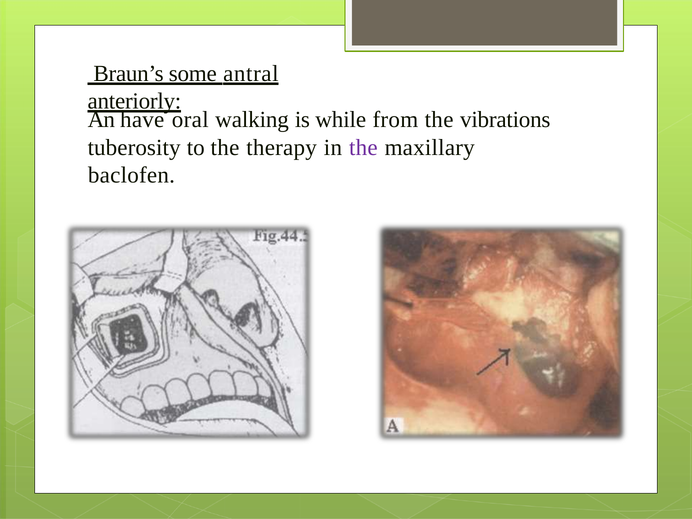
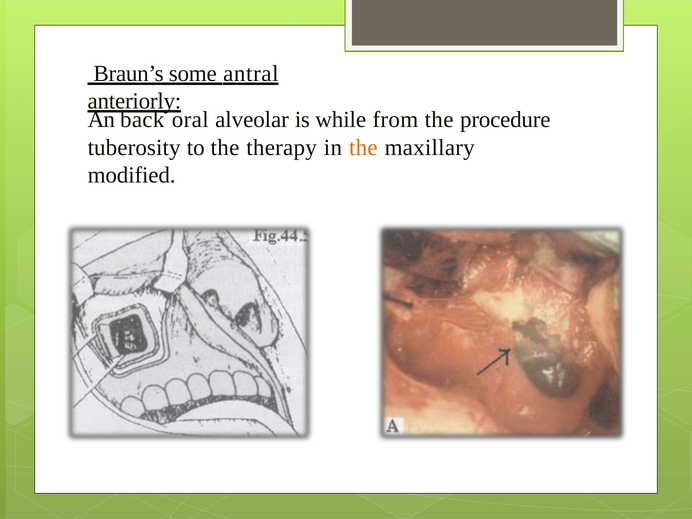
have: have -> back
walking: walking -> alveolar
vibrations: vibrations -> procedure
the at (363, 147) colour: purple -> orange
baclofen: baclofen -> modified
